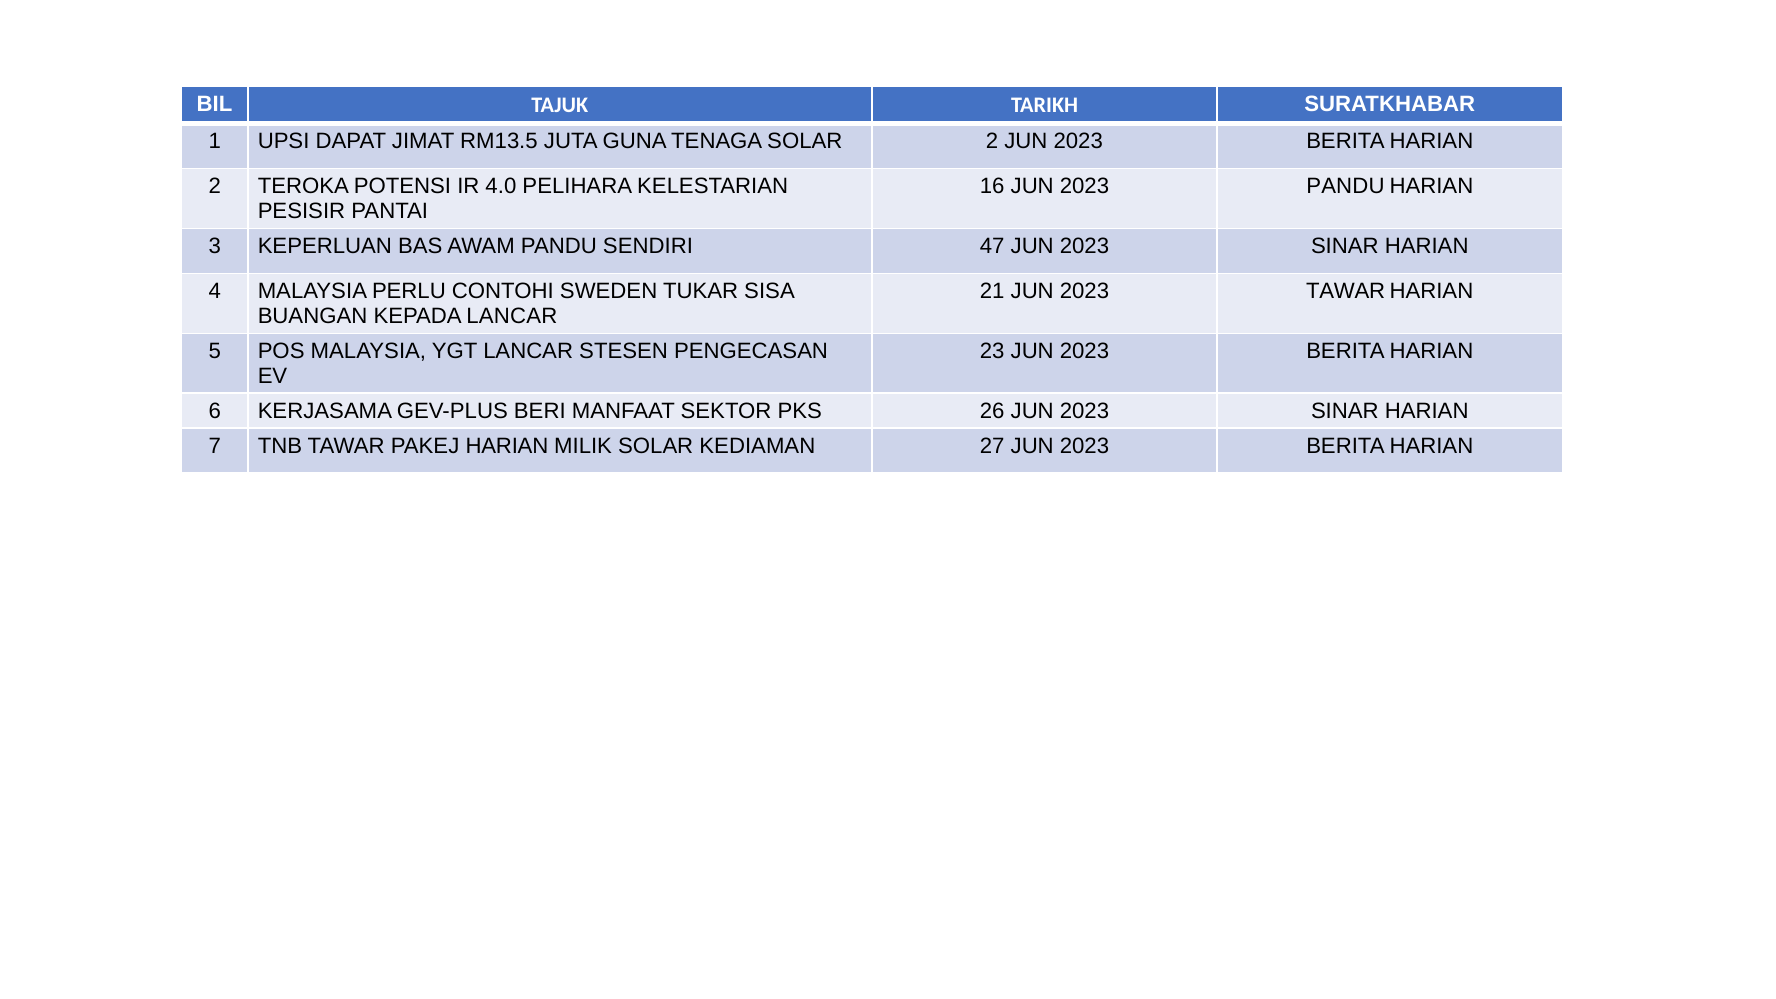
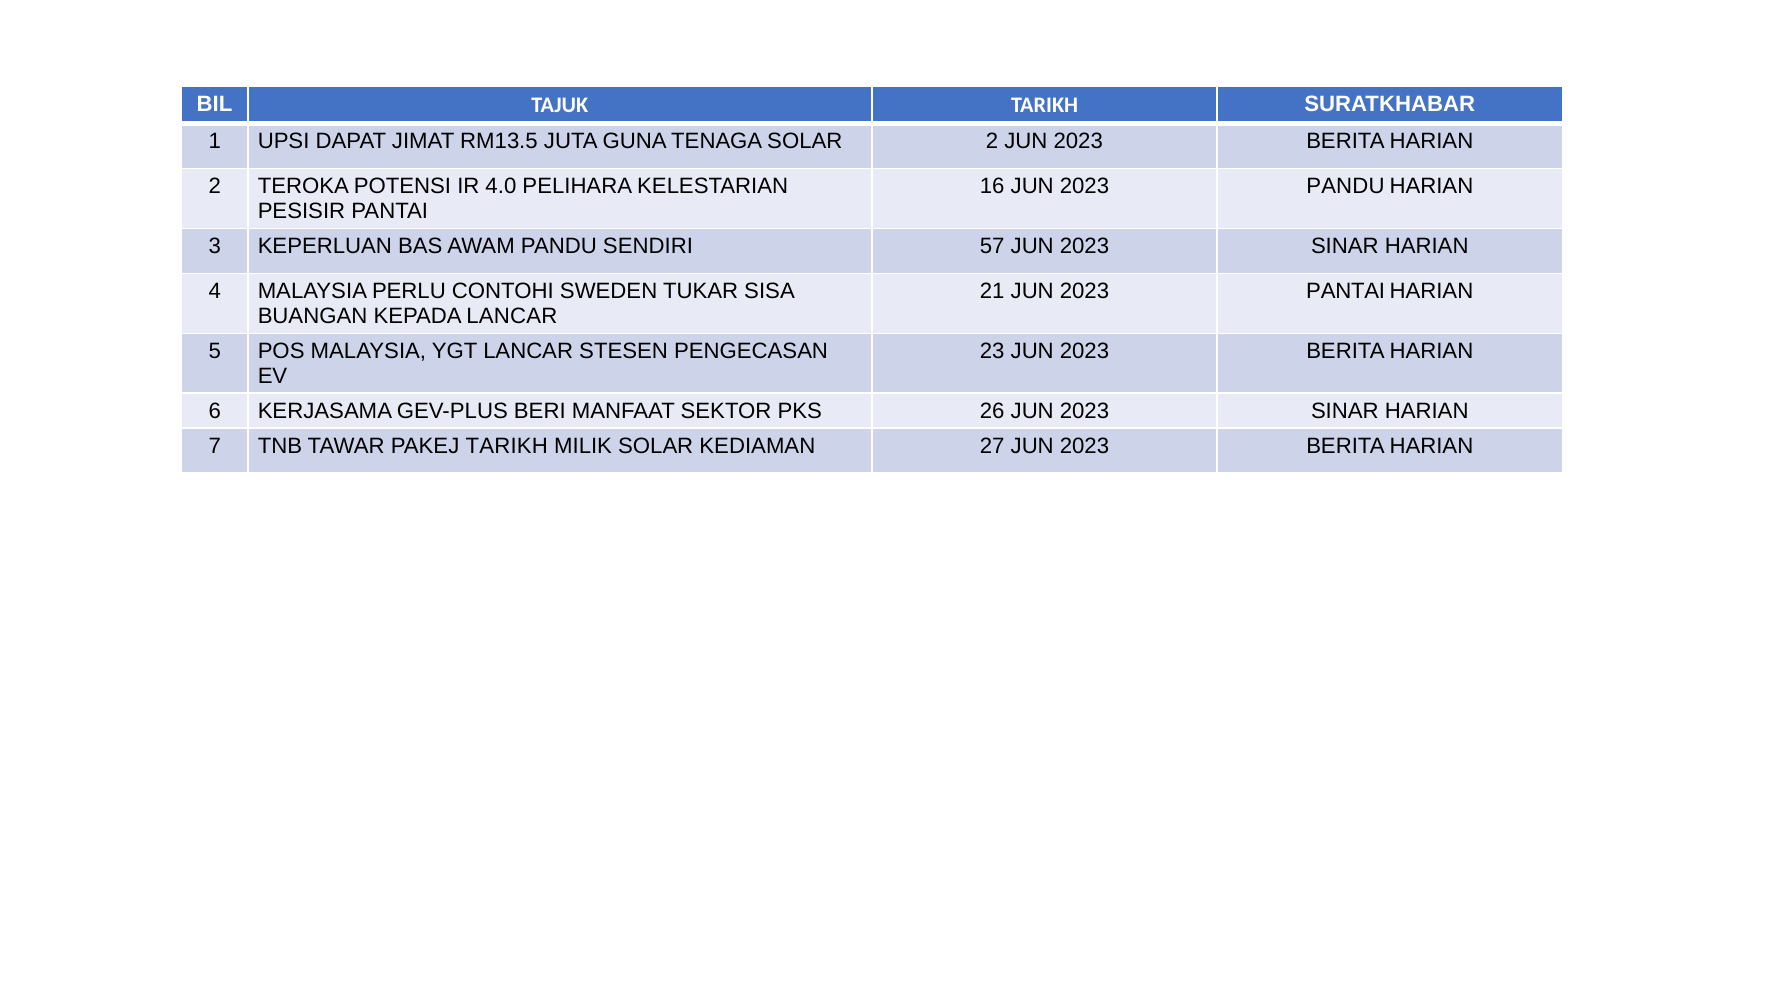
47: 47 -> 57
2023 TAWAR: TAWAR -> PANTAI
PAKEJ HARIAN: HARIAN -> TARIKH
